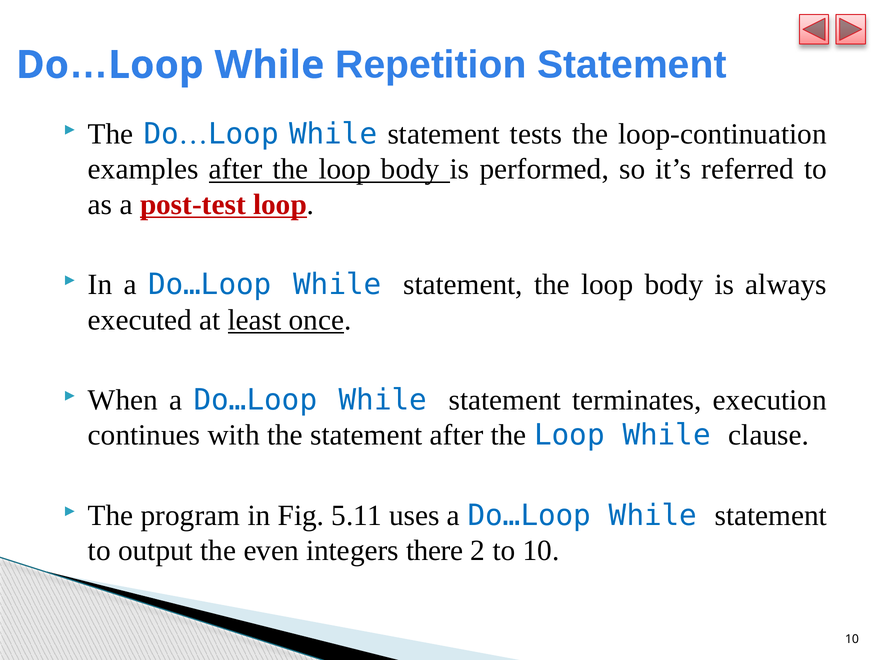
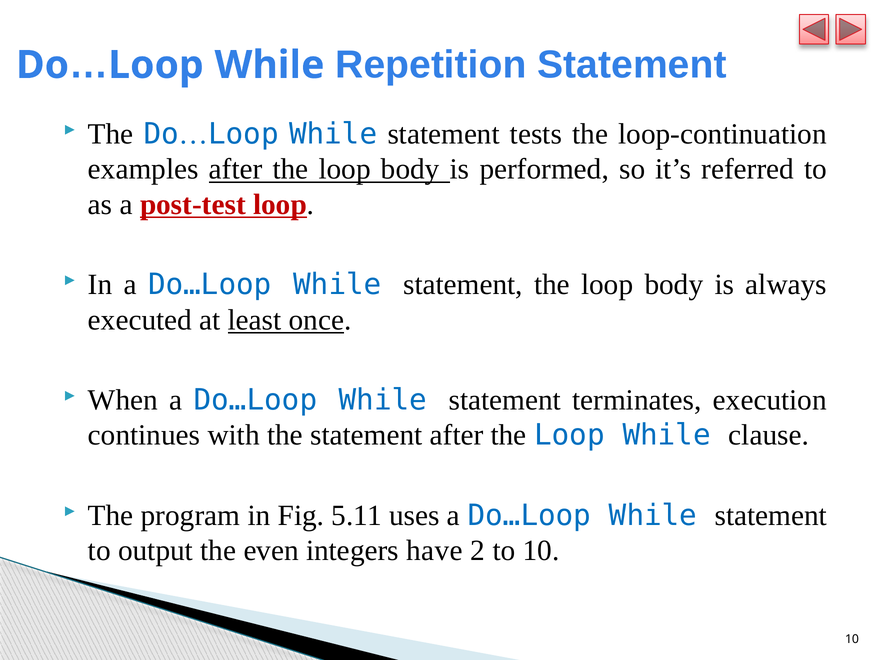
there: there -> have
